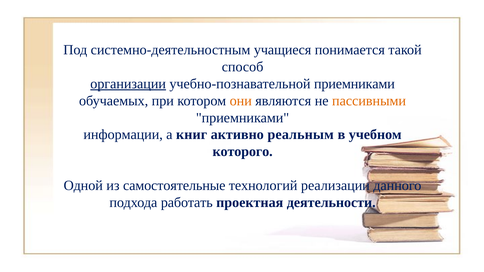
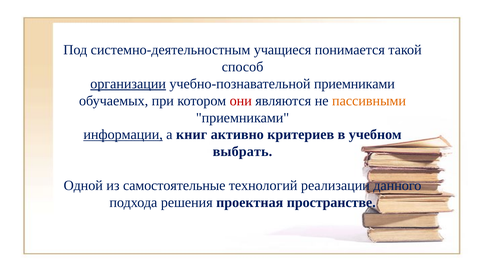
они colour: orange -> red
информации underline: none -> present
реальным: реальным -> критериев
которого: которого -> выбрать
работать: работать -> решения
деятельности: деятельности -> пространстве
